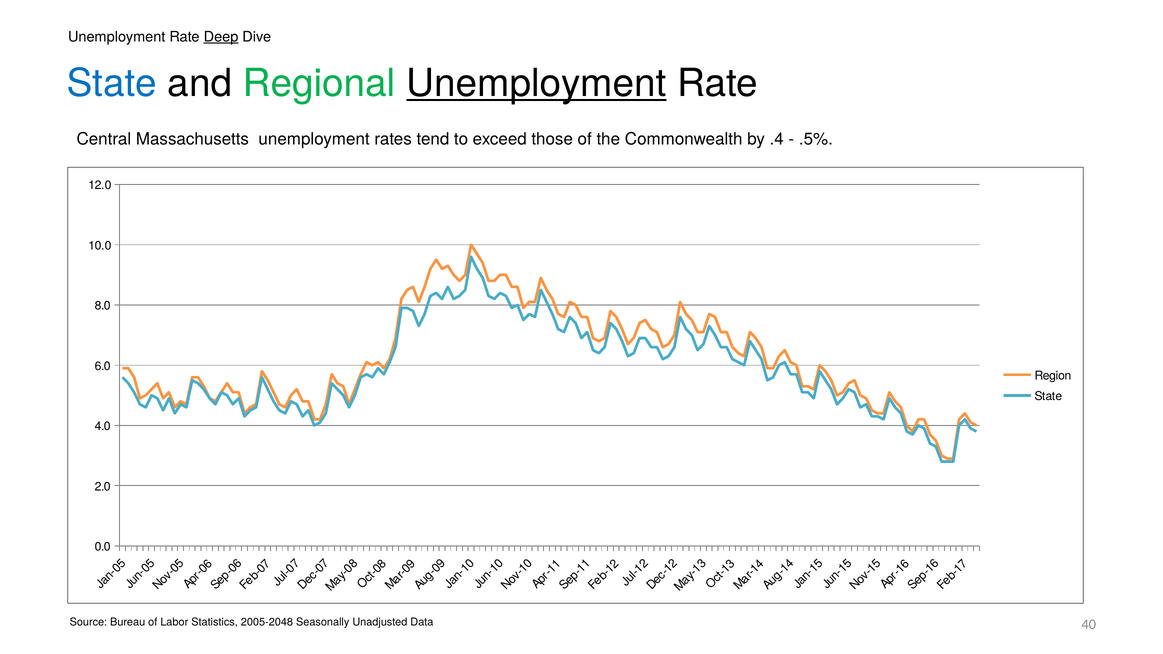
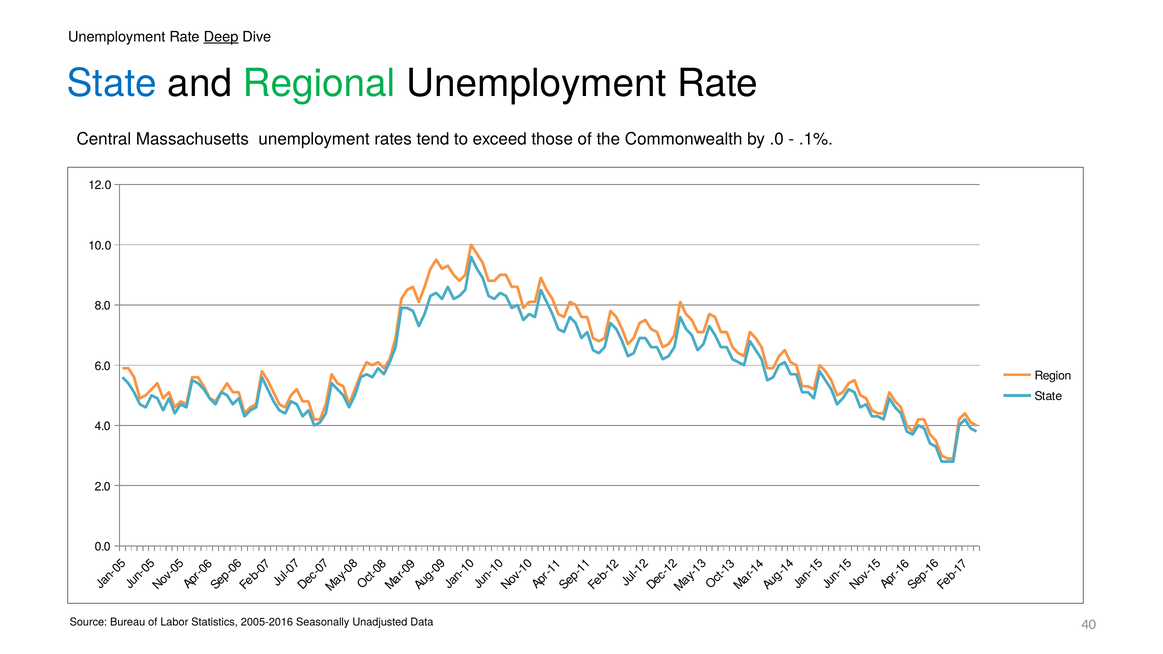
Unemployment at (536, 83) underline: present -> none
.4: .4 -> .0
.5%: .5% -> .1%
2005-2048: 2005-2048 -> 2005-2016
